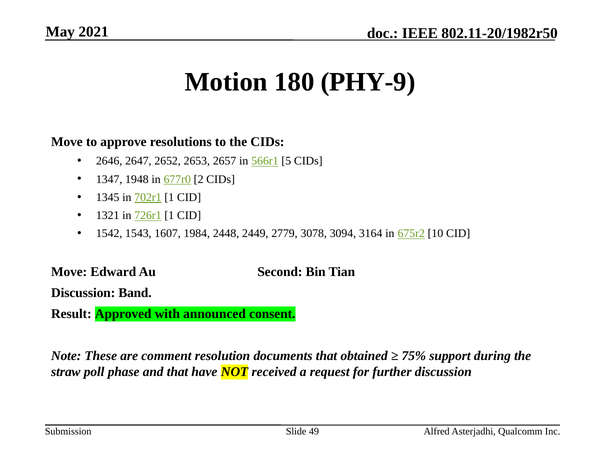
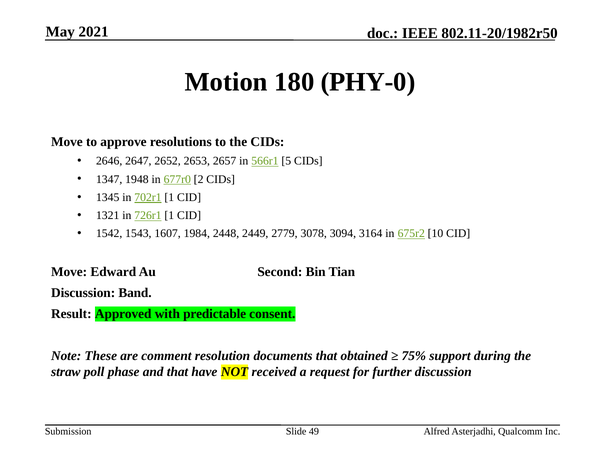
PHY-9: PHY-9 -> PHY-0
announced: announced -> predictable
